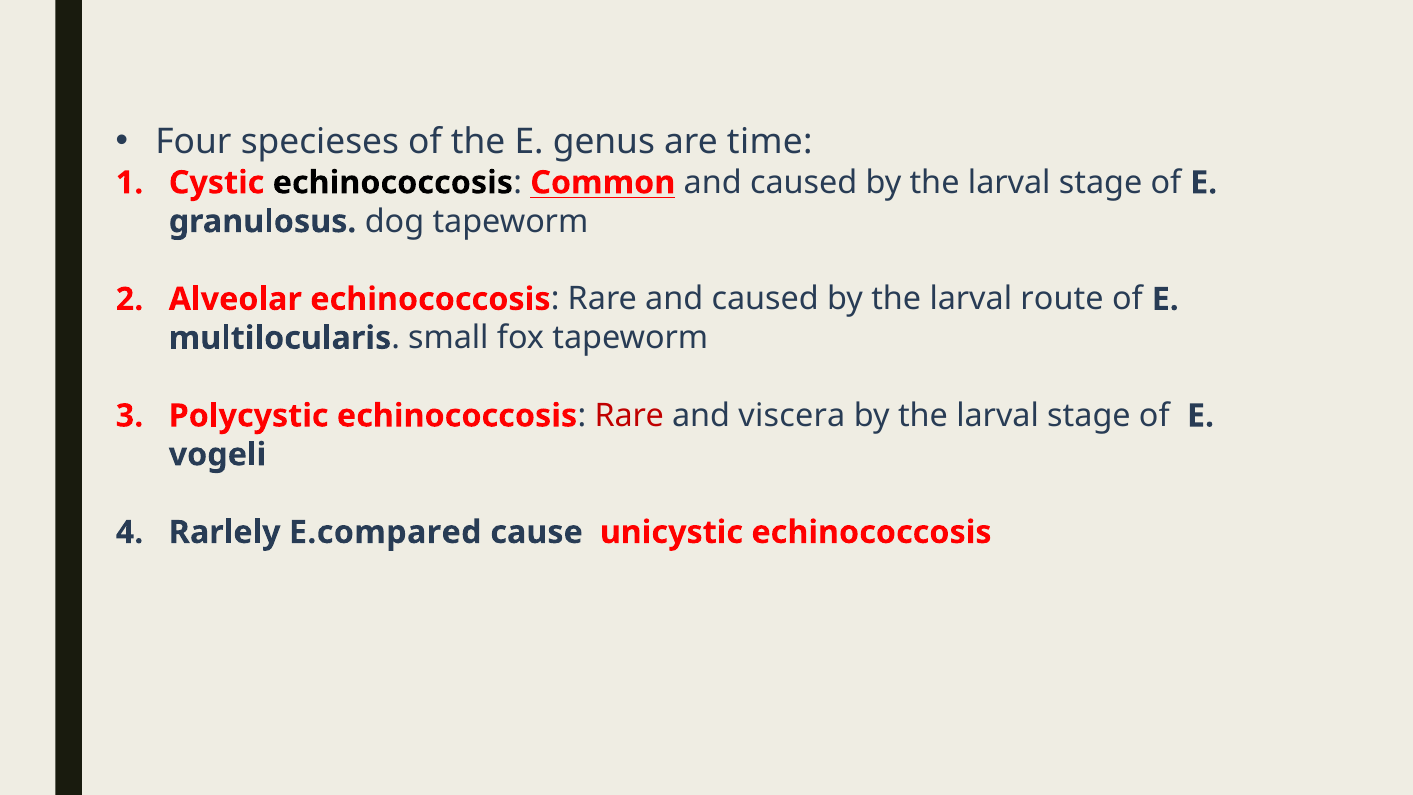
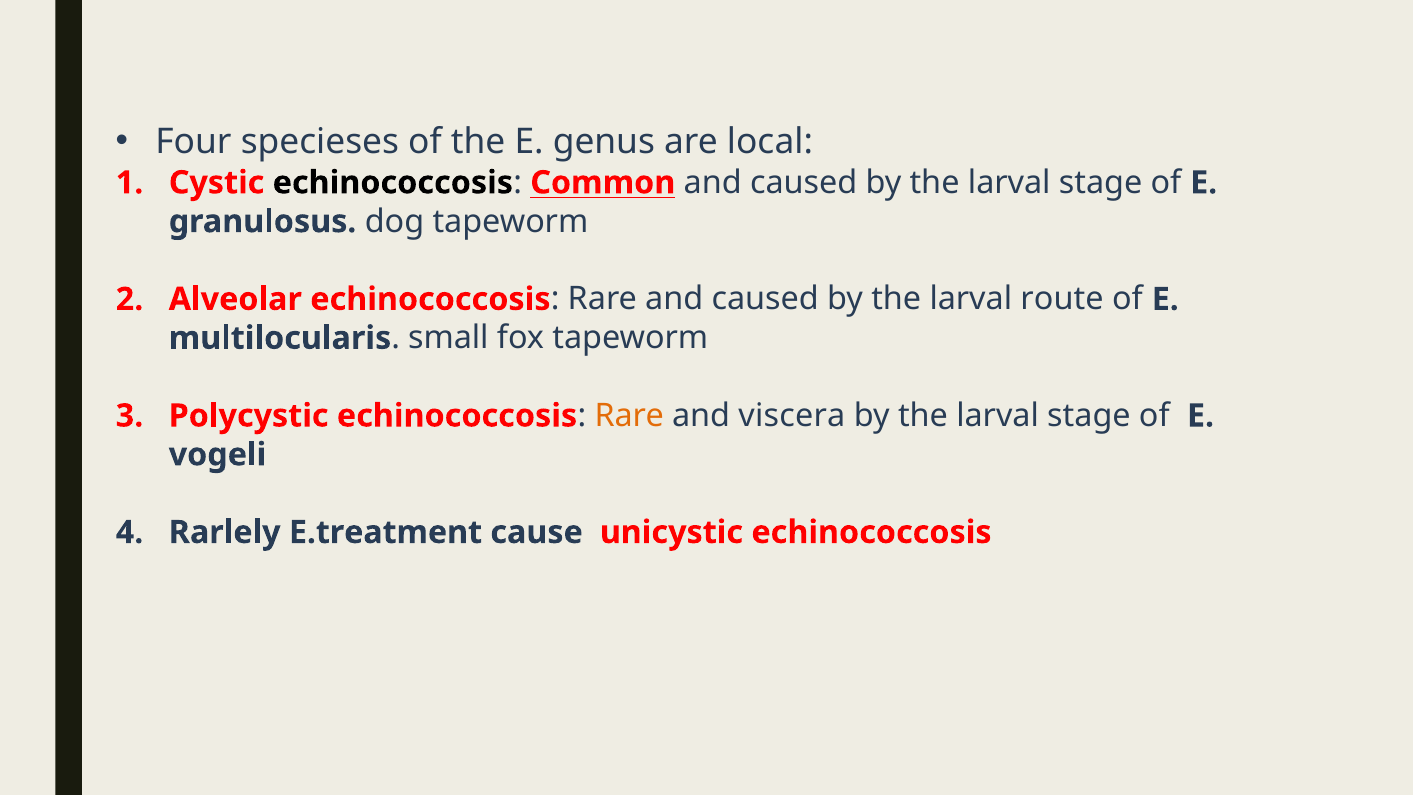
time: time -> local
Rare at (629, 416) colour: red -> orange
E.compared: E.compared -> E.treatment
